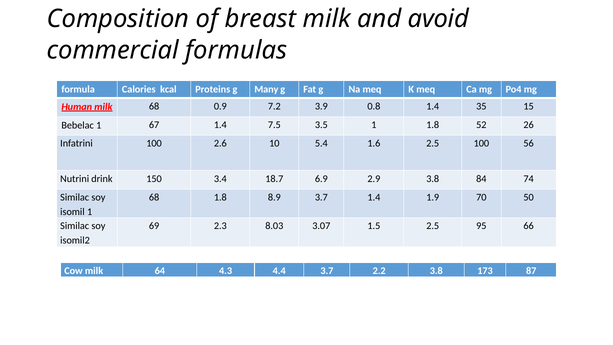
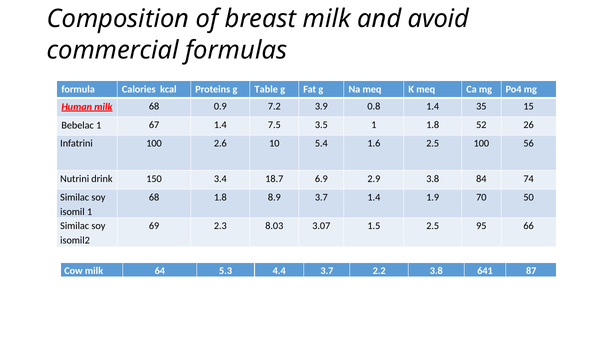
Many: Many -> Table
4.3: 4.3 -> 5.3
173: 173 -> 641
